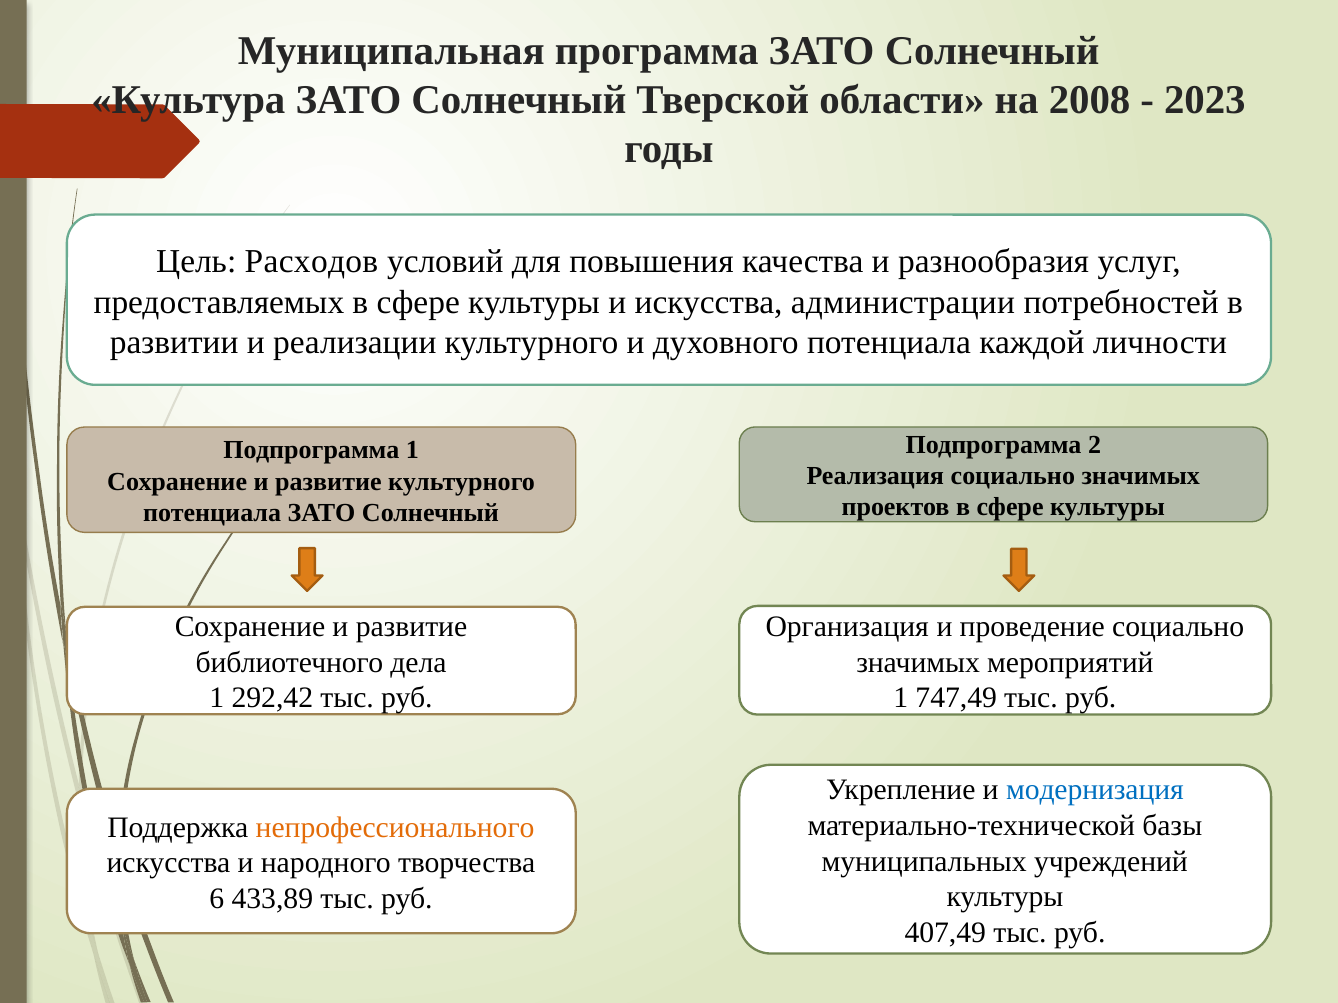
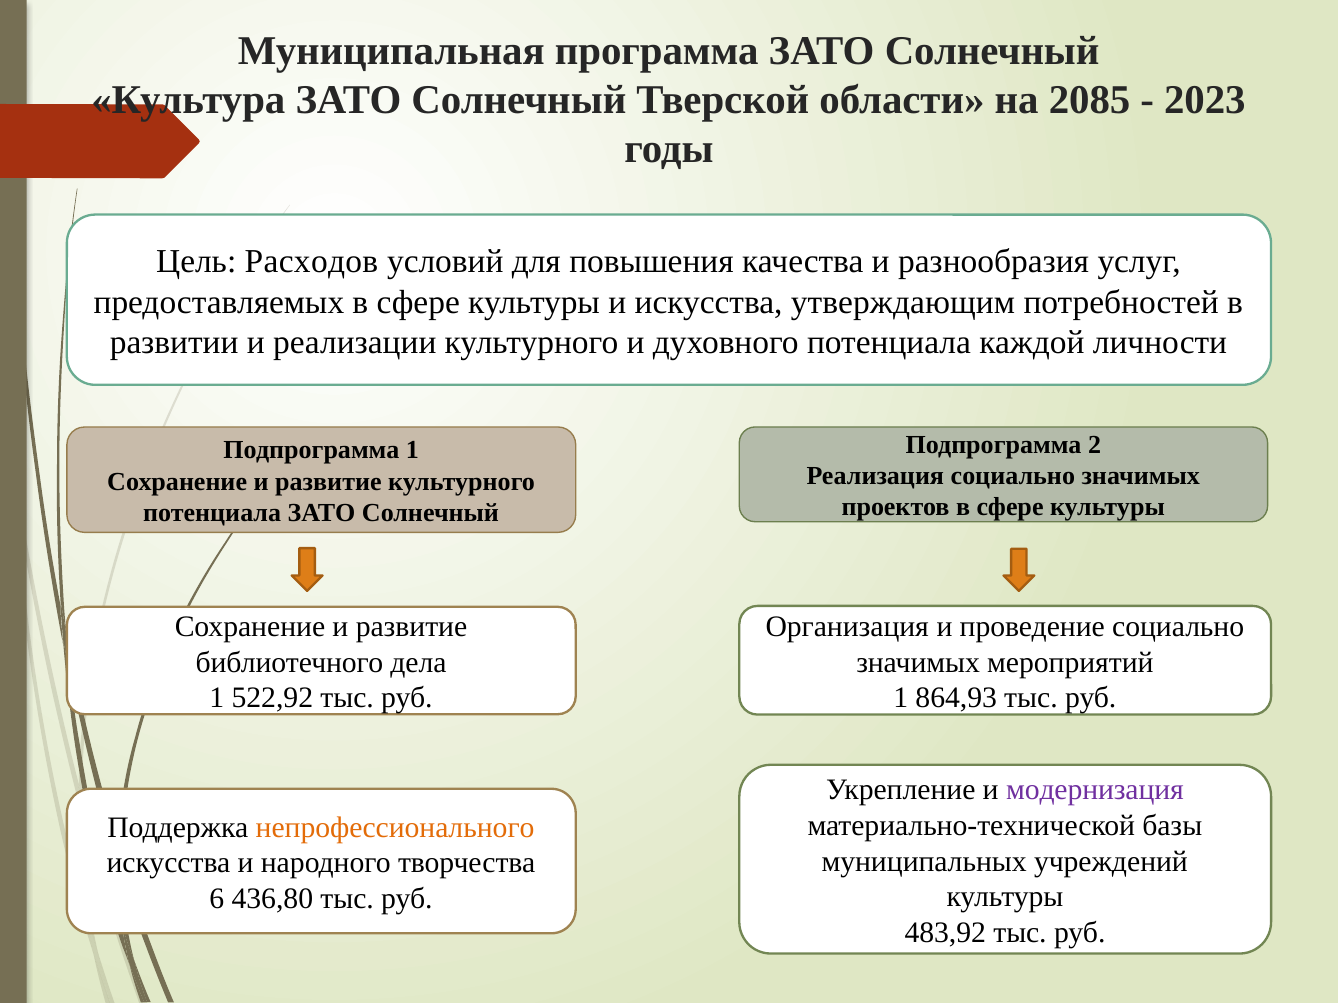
2008: 2008 -> 2085
администрации: администрации -> утверждающим
747,49: 747,49 -> 864,93
292,42: 292,42 -> 522,92
модернизация colour: blue -> purple
433,89: 433,89 -> 436,80
407,49: 407,49 -> 483,92
